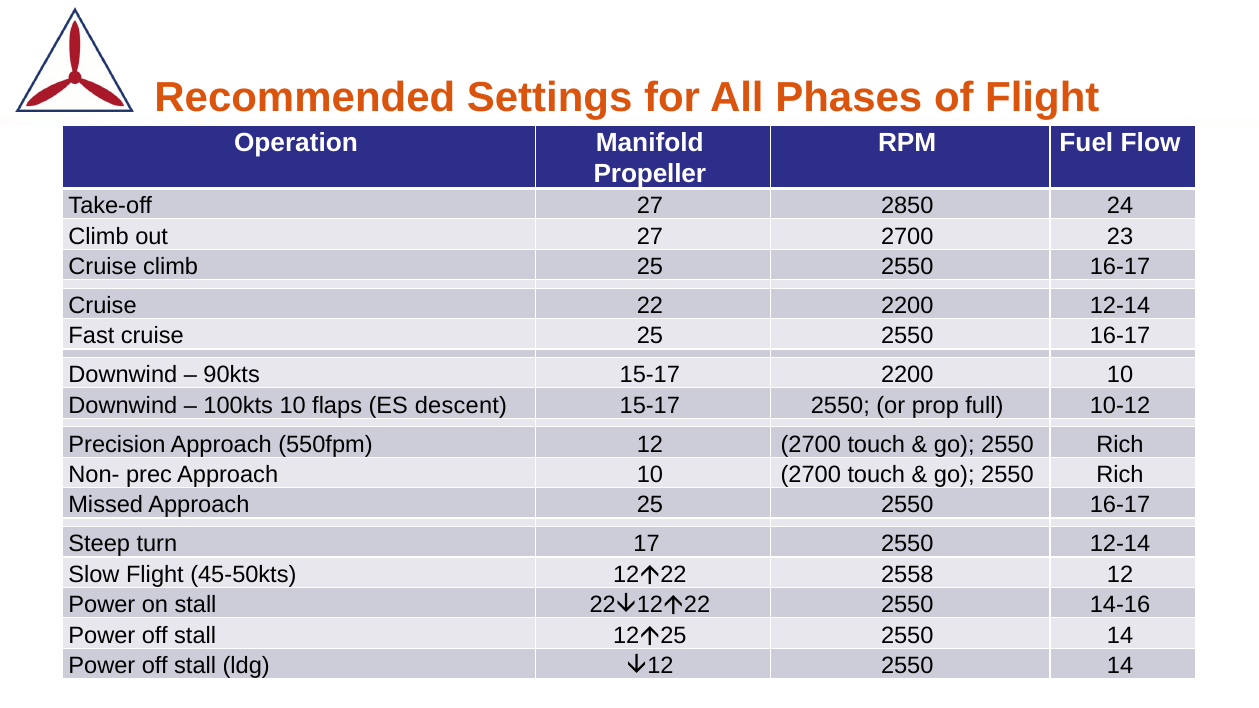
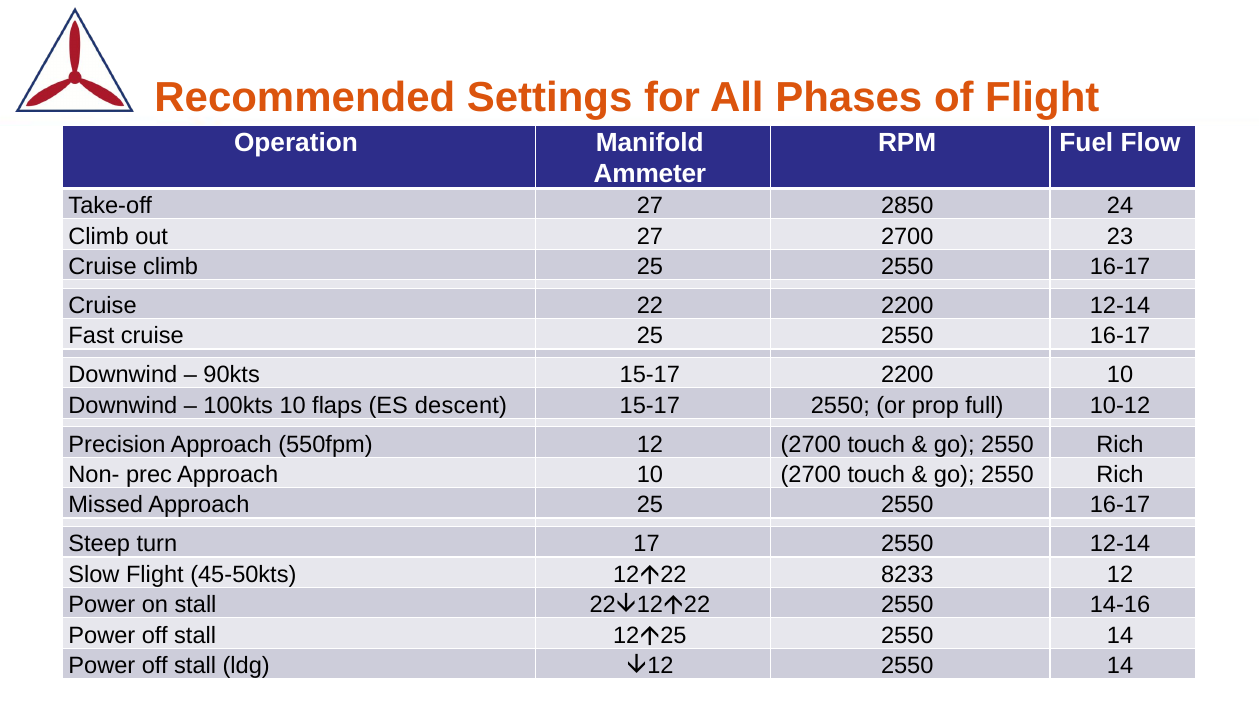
Propeller: Propeller -> Ammeter
2558: 2558 -> 8233
